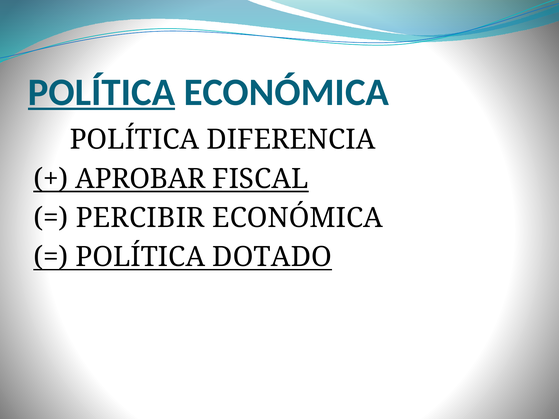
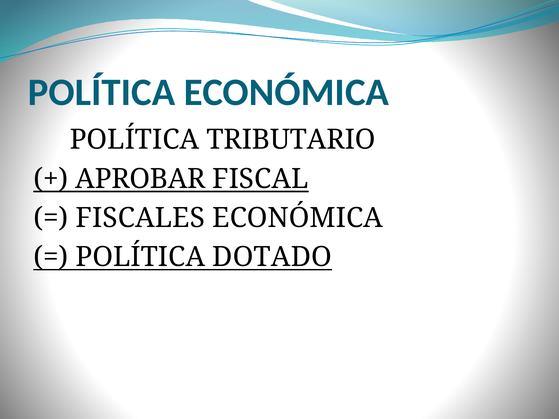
POLÍTICA at (102, 92) underline: present -> none
DIFERENCIA: DIFERENCIA -> TRIBUTARIO
PERCIBIR: PERCIBIR -> FISCALES
